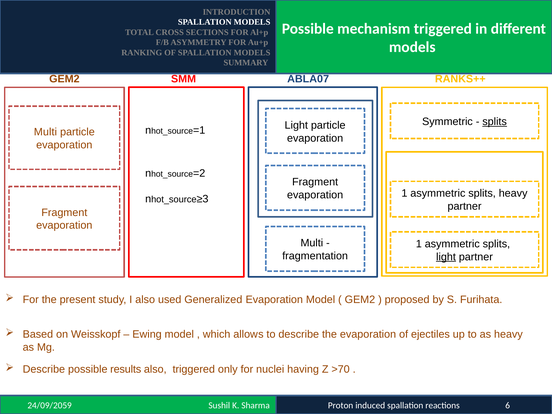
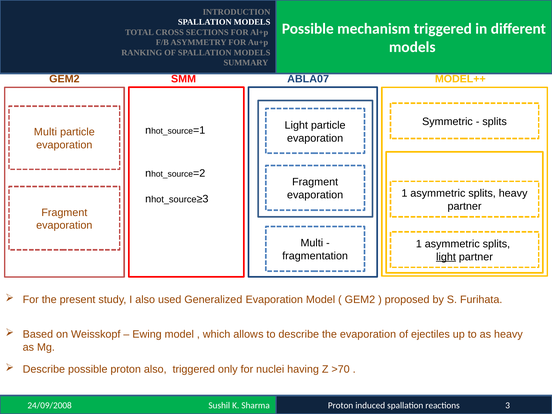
RANKS++: RANKS++ -> MODEL++
splits at (495, 122) underline: present -> none
possible results: results -> proton
24/09/2059: 24/09/2059 -> 24/09/2008
6: 6 -> 3
